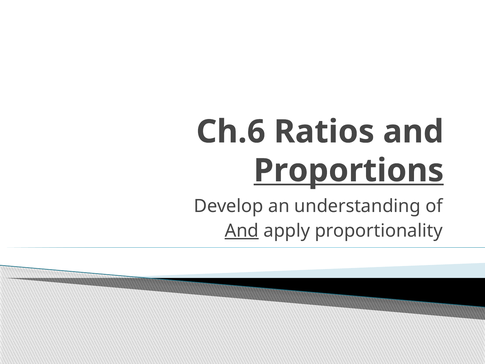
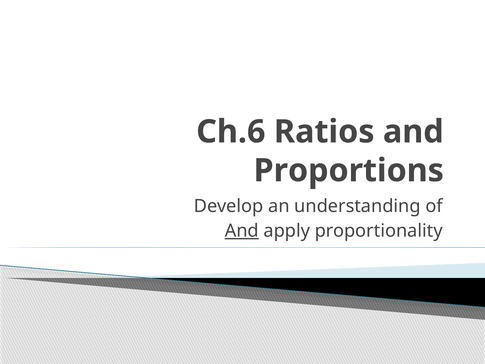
Proportions underline: present -> none
